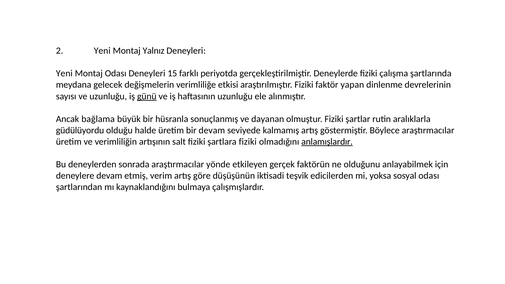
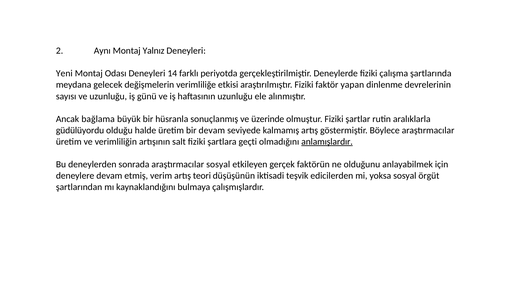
2 Yeni: Yeni -> Aynı
15: 15 -> 14
günü underline: present -> none
dayanan: dayanan -> üzerinde
şartlara fiziki: fiziki -> geçti
araştırmacılar yönde: yönde -> sosyal
göre: göre -> teori
sosyal odası: odası -> örgüt
